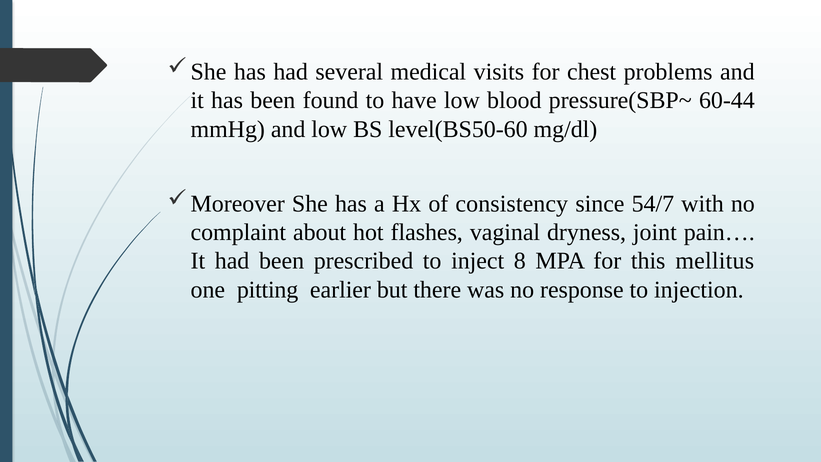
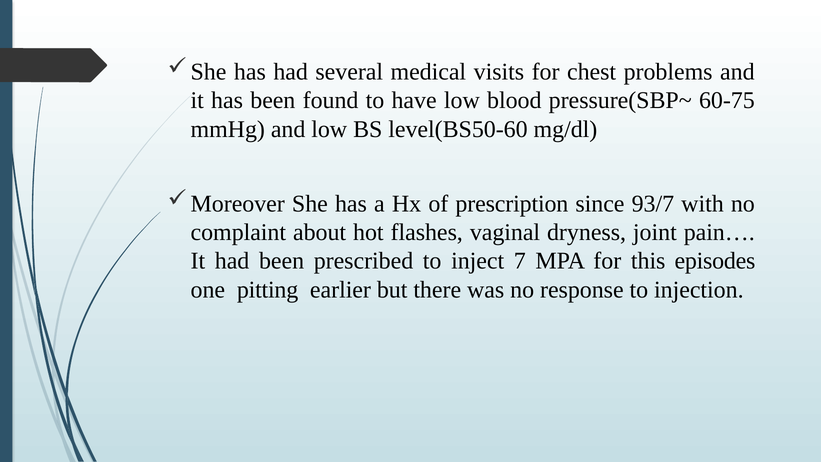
60-44: 60-44 -> 60-75
consistency: consistency -> prescription
54/7: 54/7 -> 93/7
8: 8 -> 7
mellitus: mellitus -> episodes
